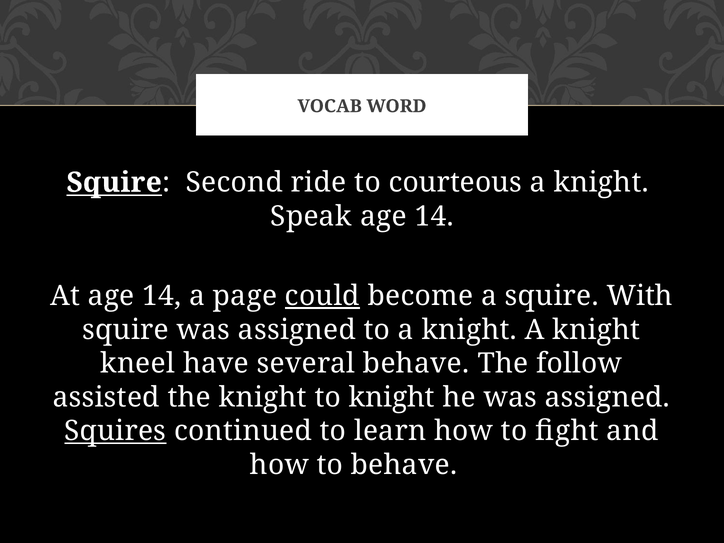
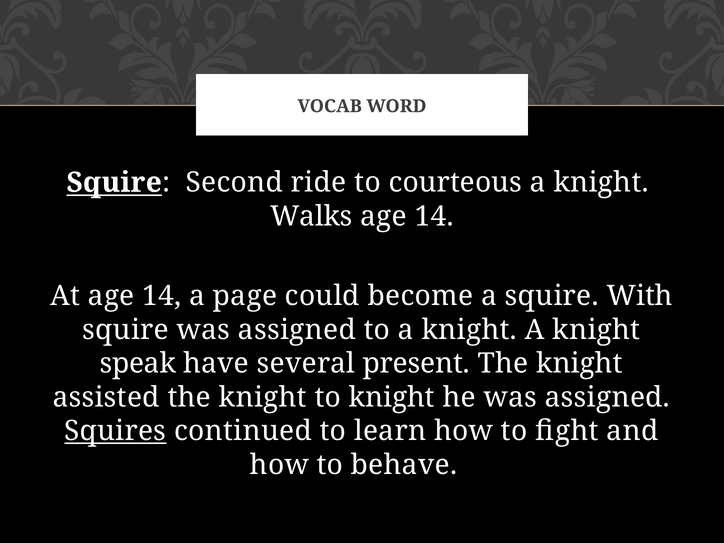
Speak: Speak -> Walks
could underline: present -> none
kneel: kneel -> speak
several behave: behave -> present
follow at (579, 364): follow -> knight
